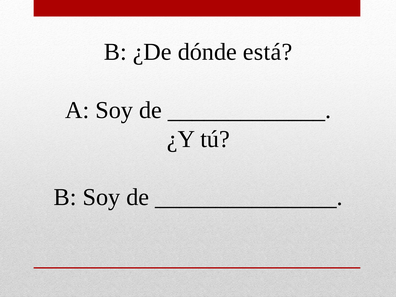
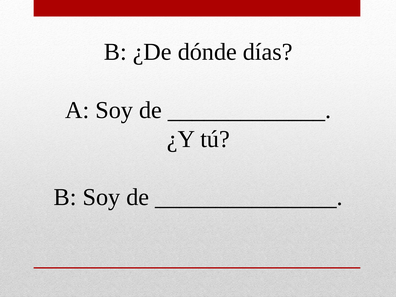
está: está -> días
